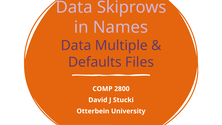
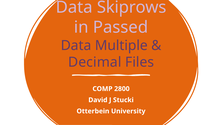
Names: Names -> Passed
Defaults: Defaults -> Decimal
